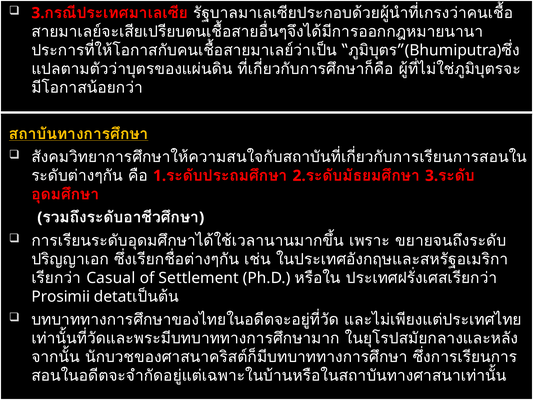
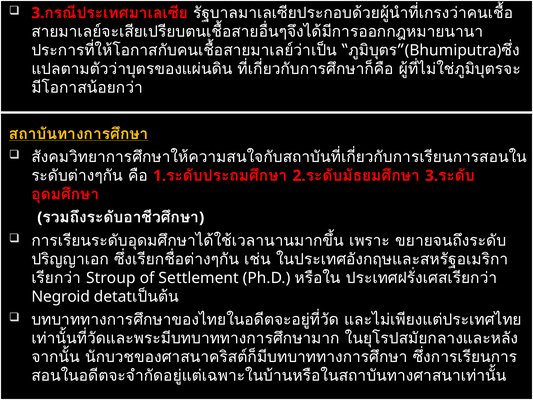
Casual: Casual -> Stroup
Prosimii: Prosimii -> Negroid
